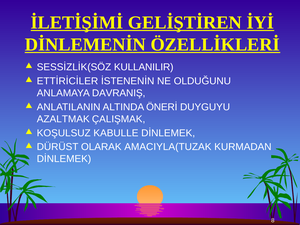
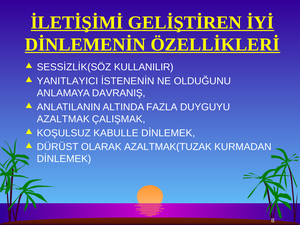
ETTİRİCİLER: ETTİRİCİLER -> YANITLAYICI
ÖNERİ: ÖNERİ -> FAZLA
AMACIYLA(TUZAK: AMACIYLA(TUZAK -> AZALTMAK(TUZAK
